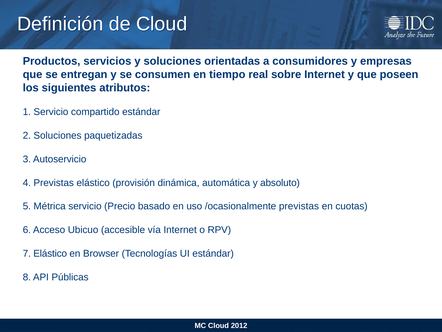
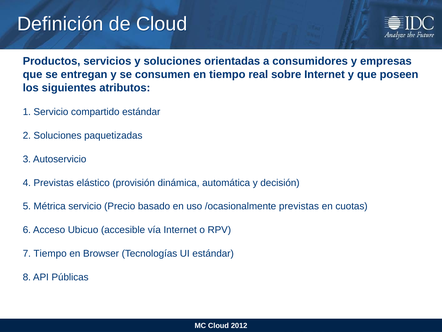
absoluto: absoluto -> decisión
7 Elástico: Elástico -> Tiempo
